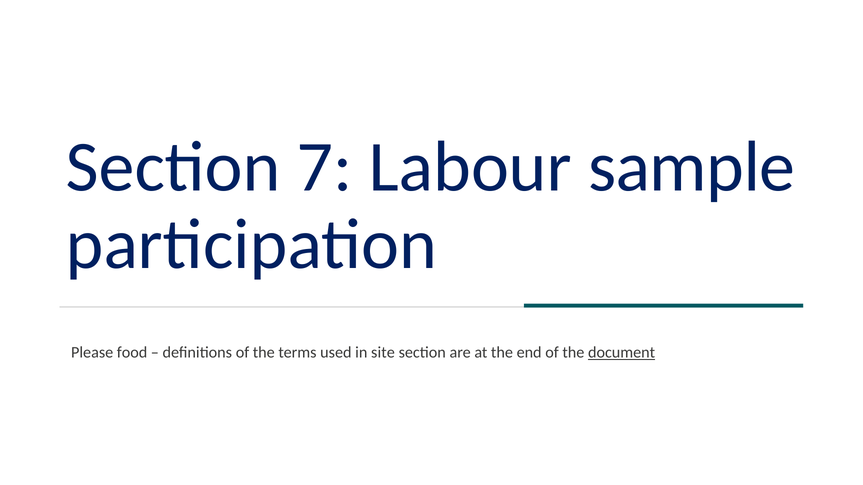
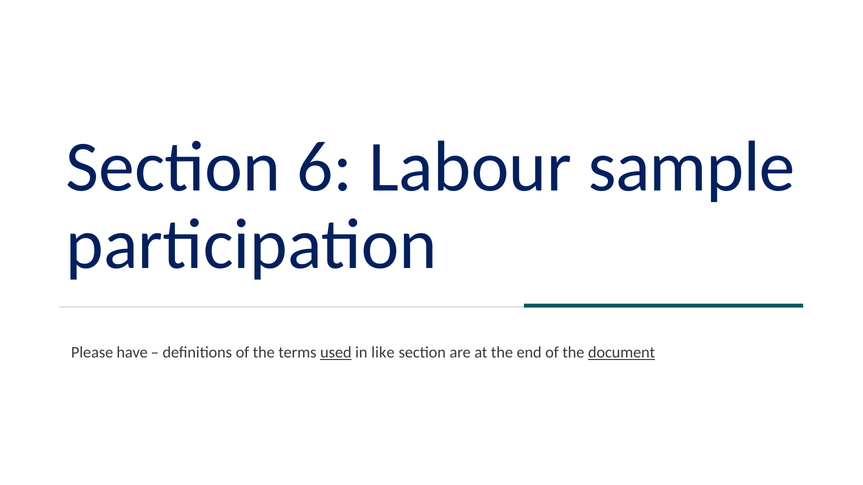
7: 7 -> 6
food: food -> have
used underline: none -> present
site: site -> like
